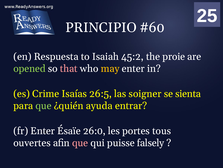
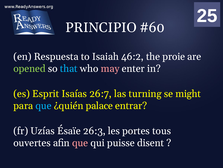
45:2: 45:2 -> 46:2
that colour: pink -> light blue
may colour: yellow -> pink
Crime: Crime -> Esprit
26:5: 26:5 -> 26:7
soigner: soigner -> turning
sienta: sienta -> might
que at (43, 105) colour: light green -> light blue
ayuda: ayuda -> palace
fr Enter: Enter -> Uzías
26:0: 26:0 -> 26:3
falsely: falsely -> disent
